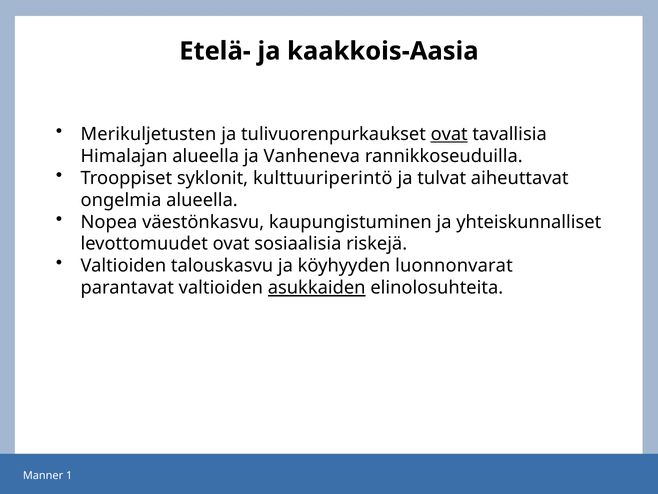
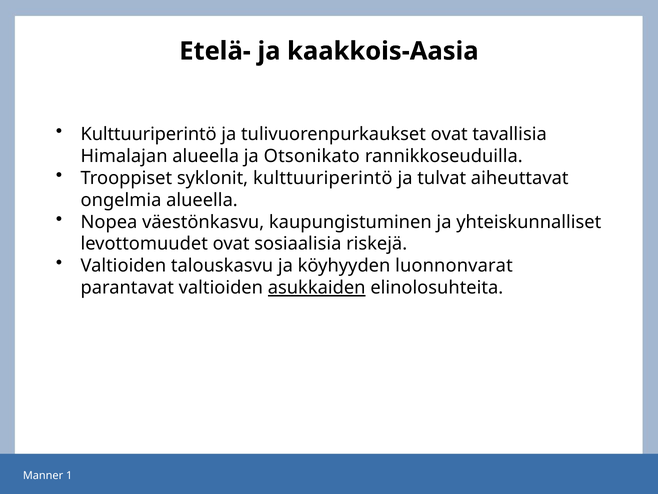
Merikuljetusten at (149, 134): Merikuljetusten -> Kulttuuriperintö
ovat at (449, 134) underline: present -> none
Vanheneva: Vanheneva -> Otsonikato
